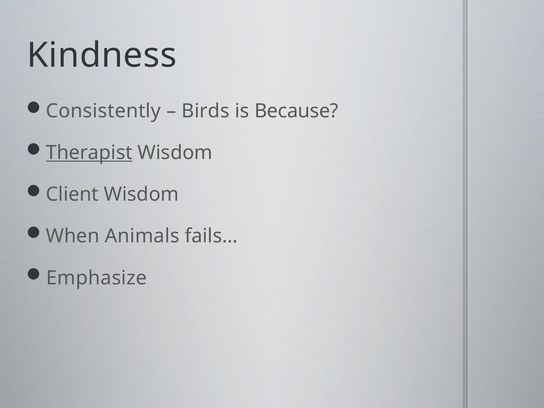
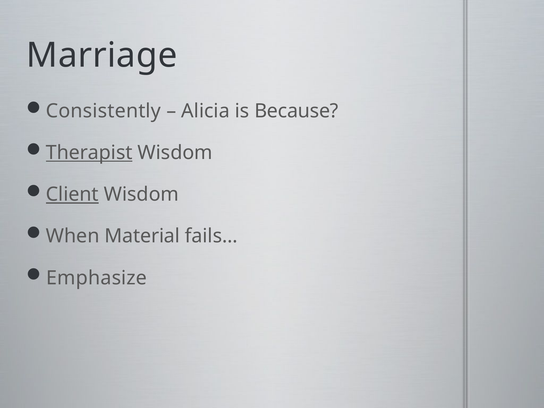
Kindness: Kindness -> Marriage
Birds: Birds -> Alicia
Client underline: none -> present
Animals: Animals -> Material
